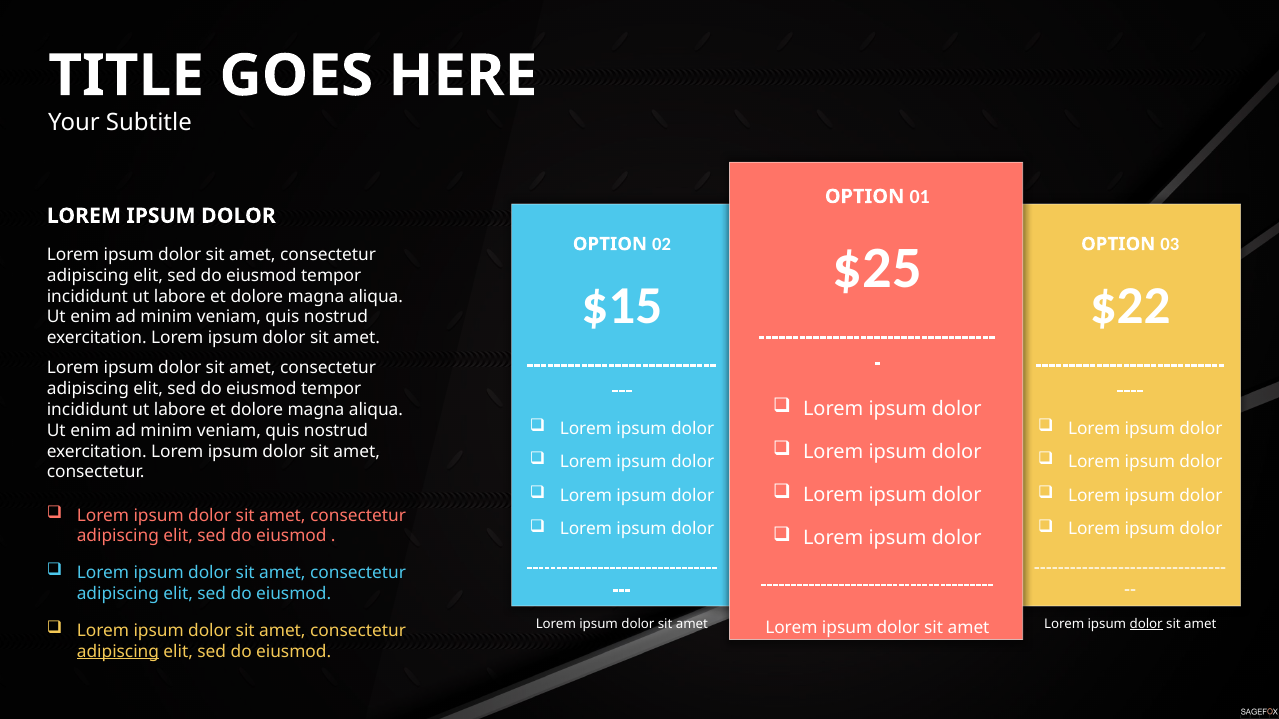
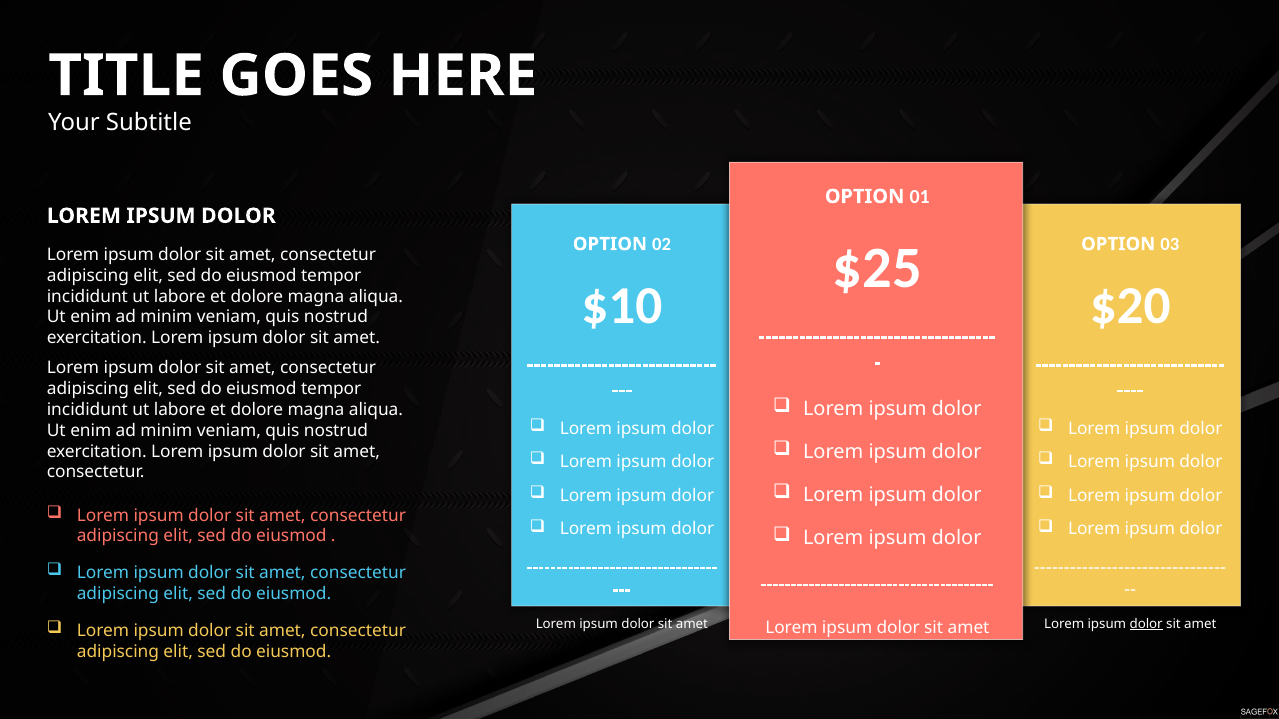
$15: $15 -> $10
$22: $22 -> $20
adipiscing at (118, 652) underline: present -> none
